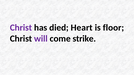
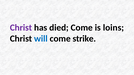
died Heart: Heart -> Come
floor: floor -> loins
will colour: purple -> blue
